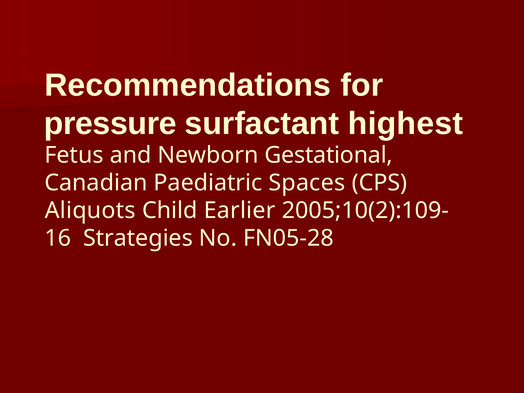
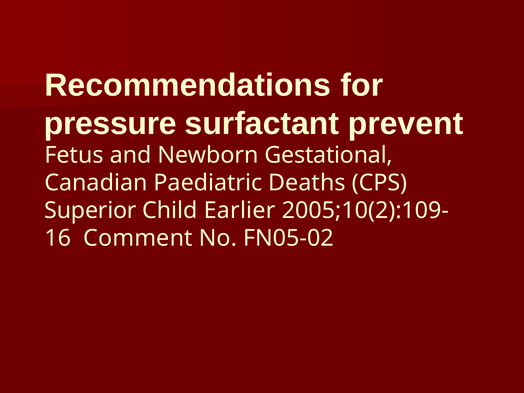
highest: highest -> prevent
Spaces: Spaces -> Deaths
Aliquots: Aliquots -> Superior
Strategies: Strategies -> Comment
FN05-28: FN05-28 -> FN05-02
